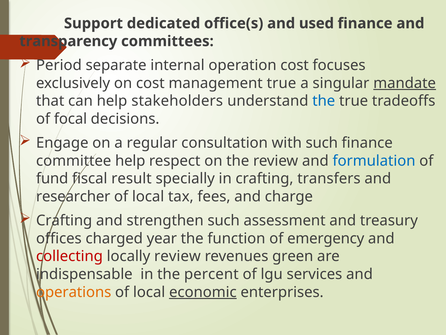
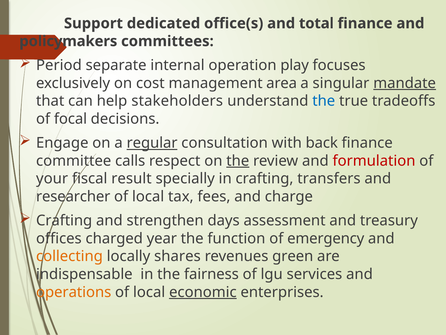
used: used -> total
transparency: transparency -> policymakers
operation cost: cost -> play
management true: true -> area
regular underline: none -> present
with such: such -> back
committee help: help -> calls
the at (238, 161) underline: none -> present
formulation colour: blue -> red
fund: fund -> your
strengthen such: such -> days
collecting colour: red -> orange
locally review: review -> shares
percent: percent -> fairness
